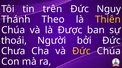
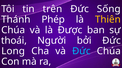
Nguy: Nguy -> Sống
Theo: Theo -> Phép
Chưa: Chưa -> Long
Đức at (81, 52) colour: yellow -> light blue
